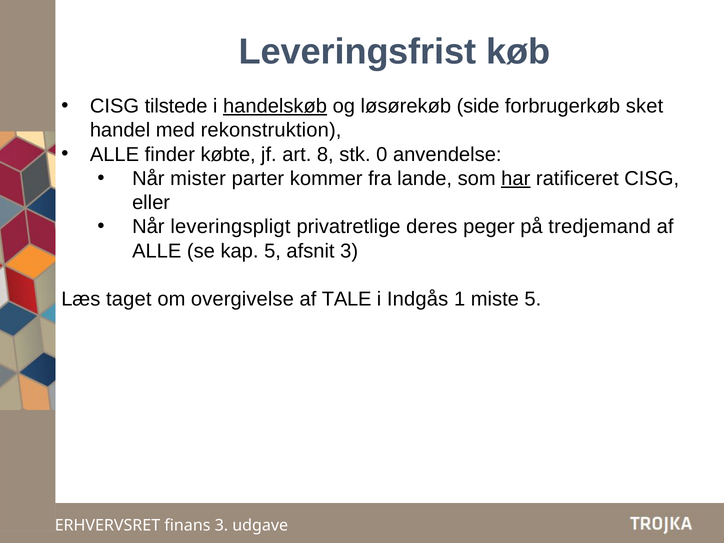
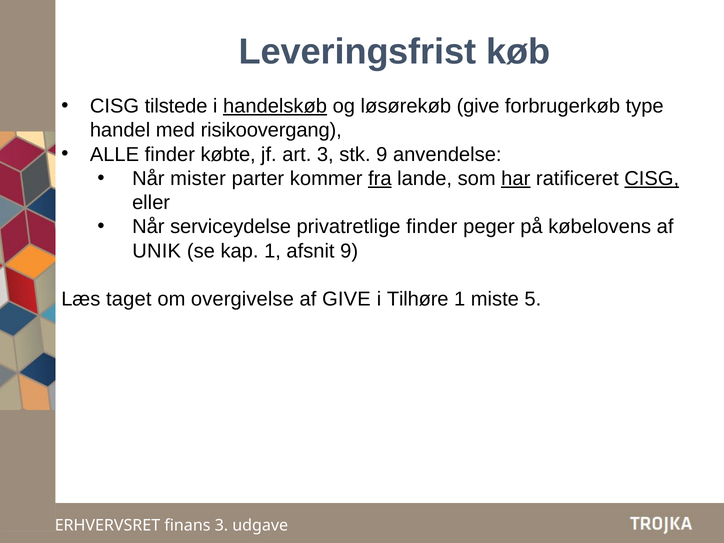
løsørekøb side: side -> give
sket: sket -> type
rekonstruktion: rekonstruktion -> risikoovergang
art 8: 8 -> 3
stk 0: 0 -> 9
fra underline: none -> present
CISG at (652, 179) underline: none -> present
leveringspligt: leveringspligt -> serviceydelse
privatretlige deres: deres -> finder
tredjemand: tredjemand -> købelovens
ALLE at (157, 251): ALLE -> UNIK
kap 5: 5 -> 1
afsnit 3: 3 -> 9
af TALE: TALE -> GIVE
Indgås: Indgås -> Tilhøre
